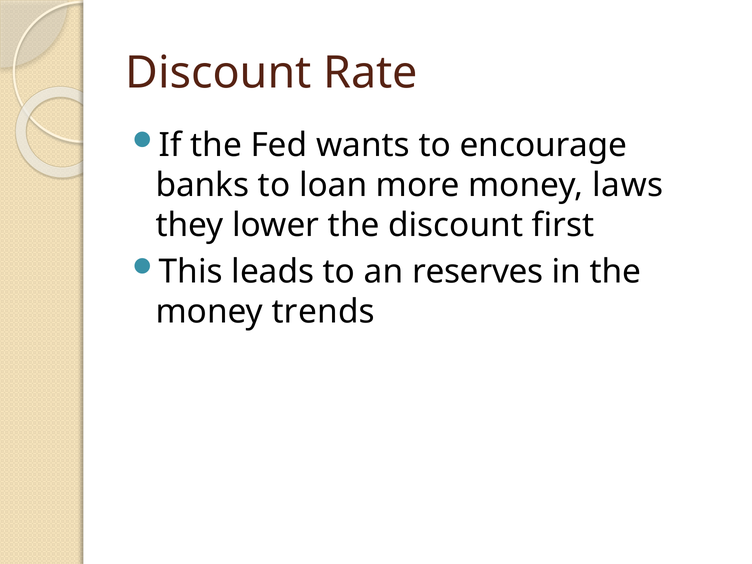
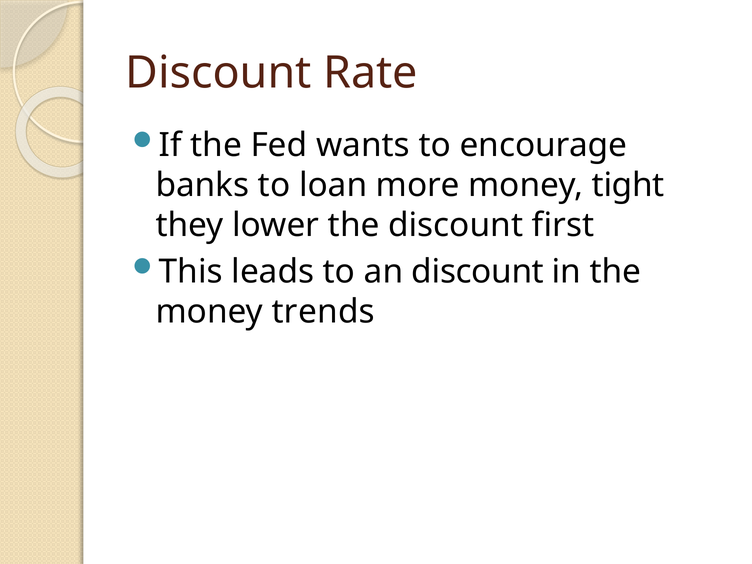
laws: laws -> tight
an reserves: reserves -> discount
